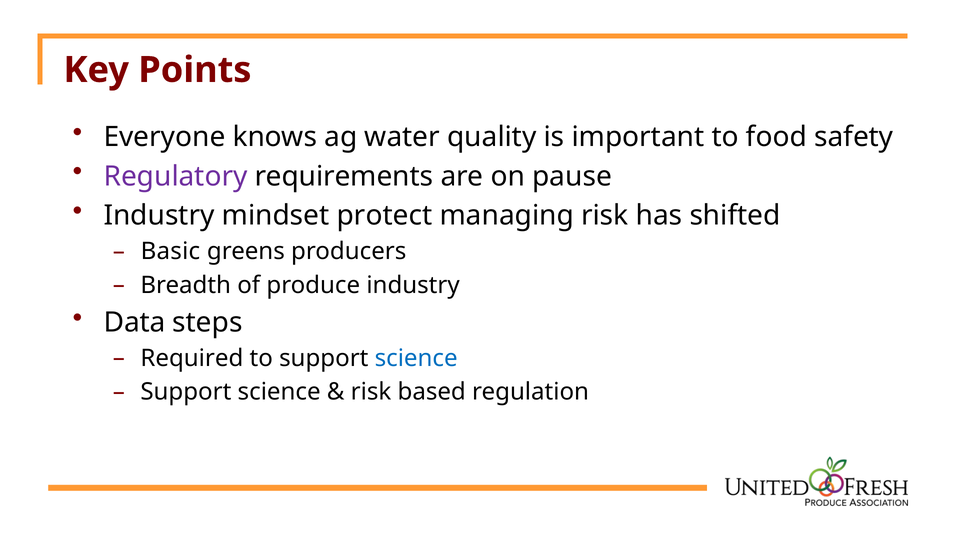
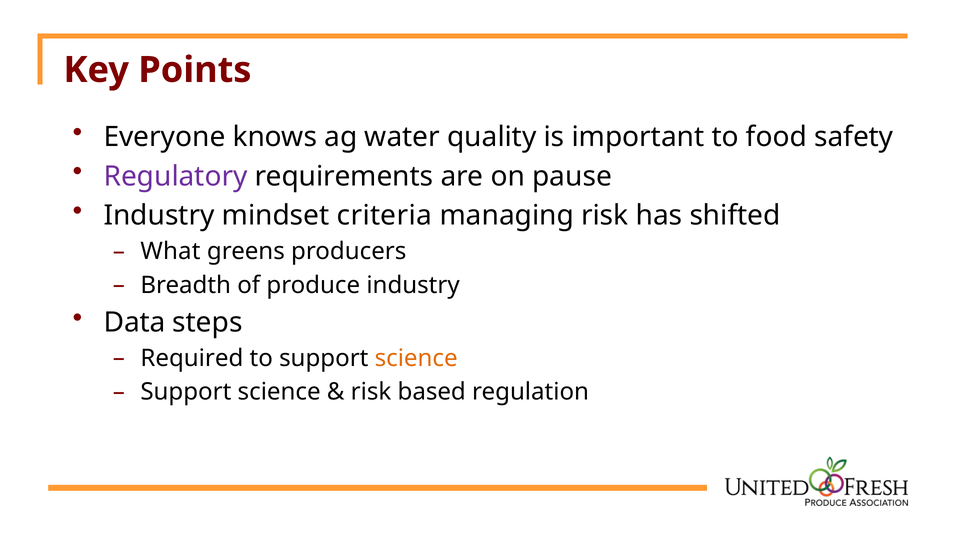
protect: protect -> criteria
Basic: Basic -> What
science at (416, 358) colour: blue -> orange
